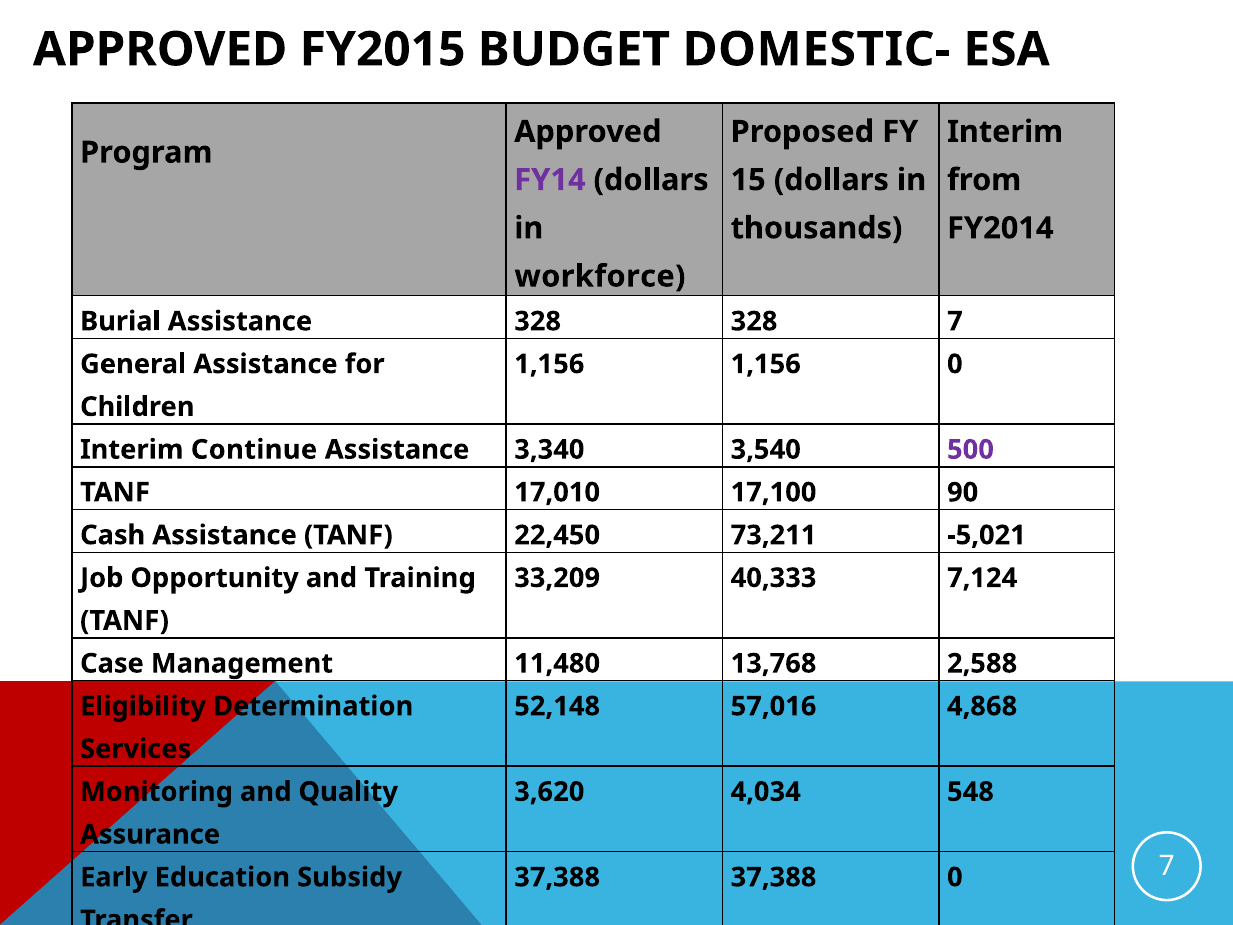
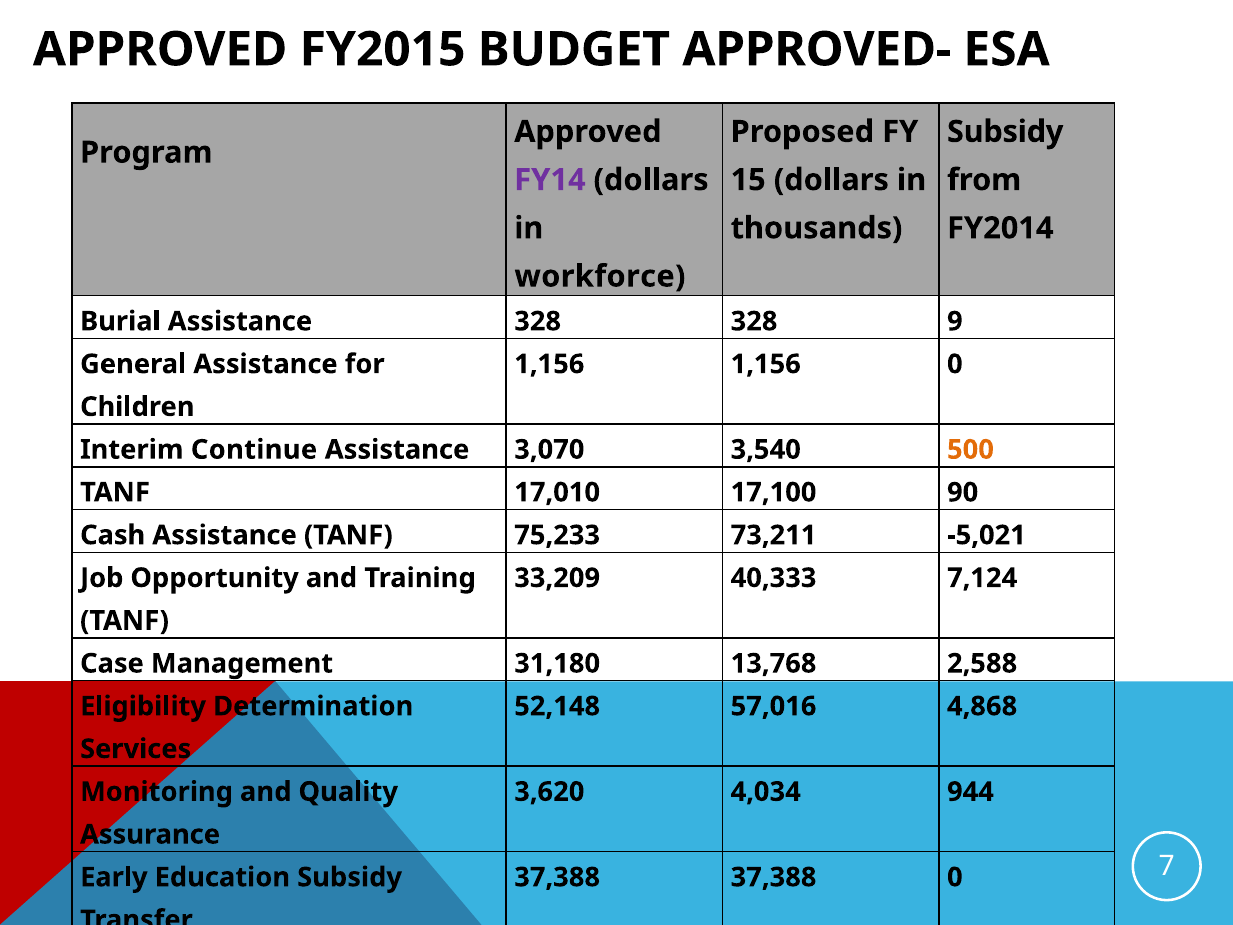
DOMESTIC-: DOMESTIC- -> APPROVED-
Interim at (1005, 132): Interim -> Subsidy
328 7: 7 -> 9
3,340: 3,340 -> 3,070
500 colour: purple -> orange
22,450: 22,450 -> 75,233
11,480: 11,480 -> 31,180
548: 548 -> 944
